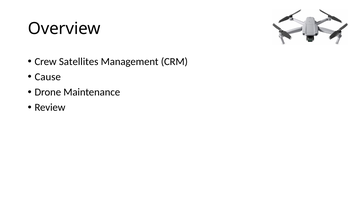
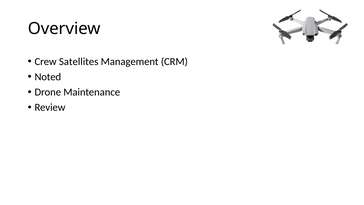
Cause: Cause -> Noted
